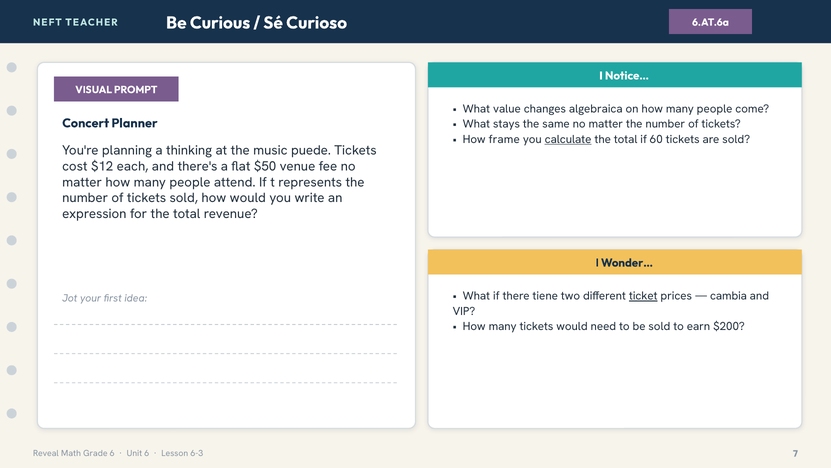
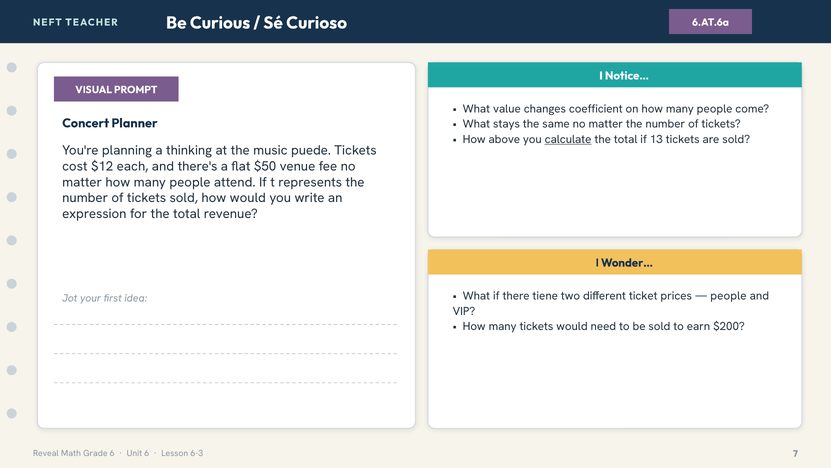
algebraica: algebraica -> coefficient
frame: frame -> above
60: 60 -> 13
ticket underline: present -> none
cambia at (729, 296): cambia -> people
